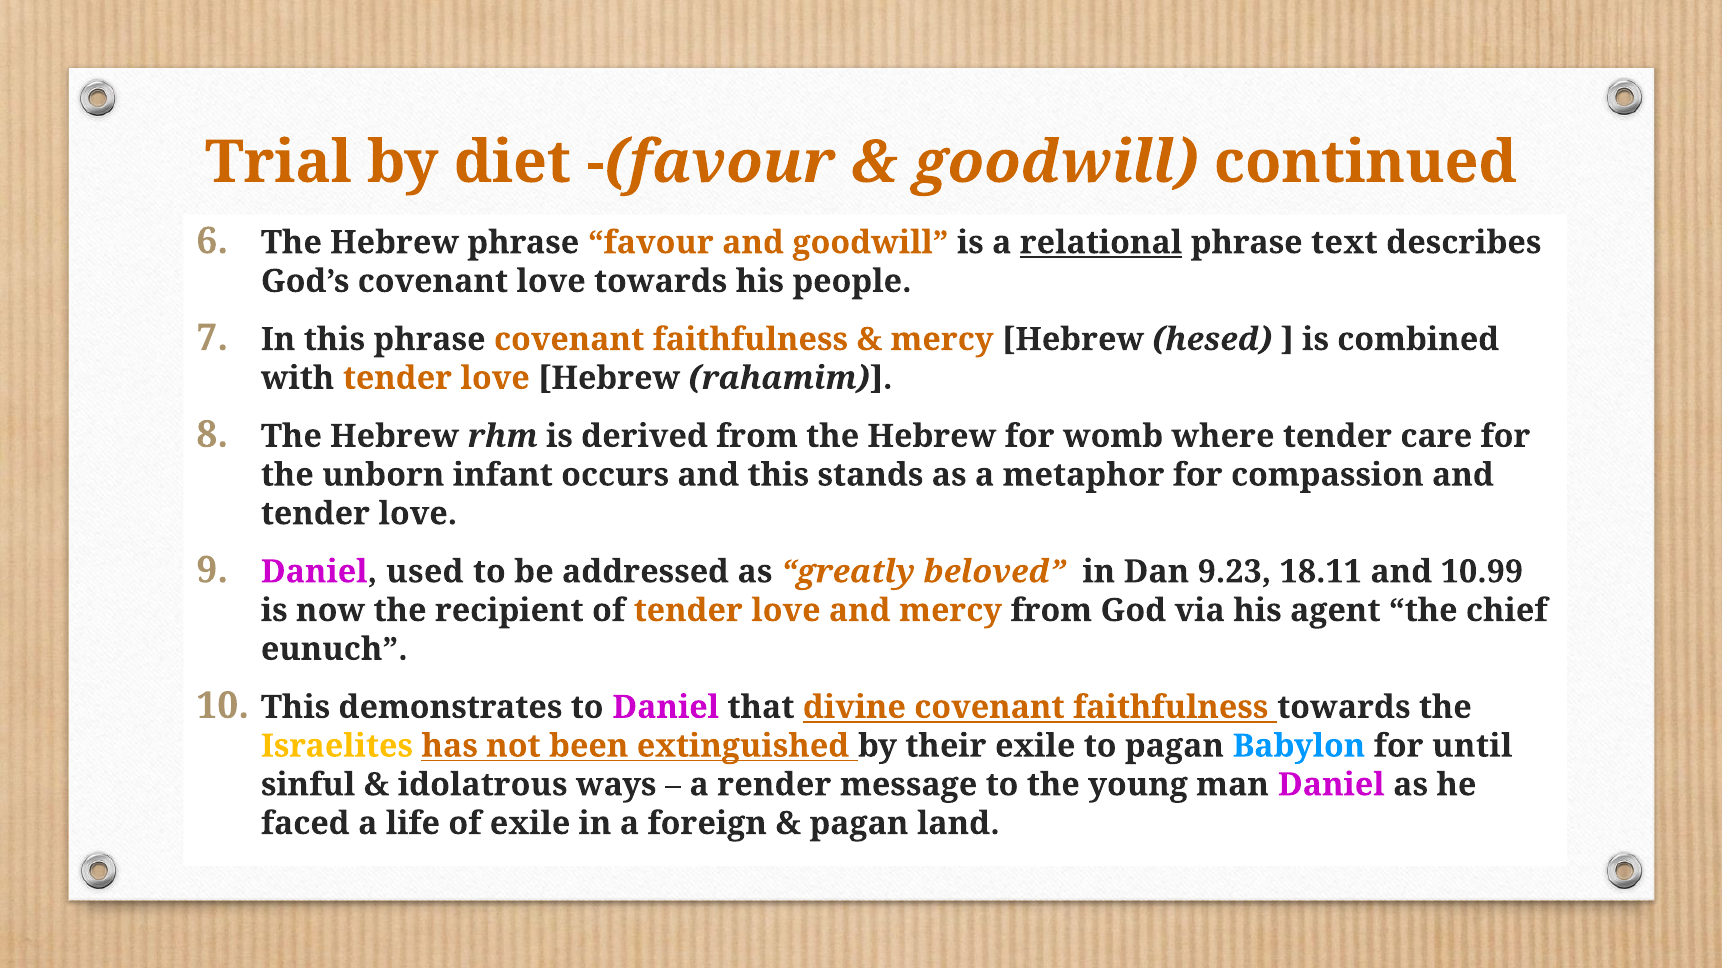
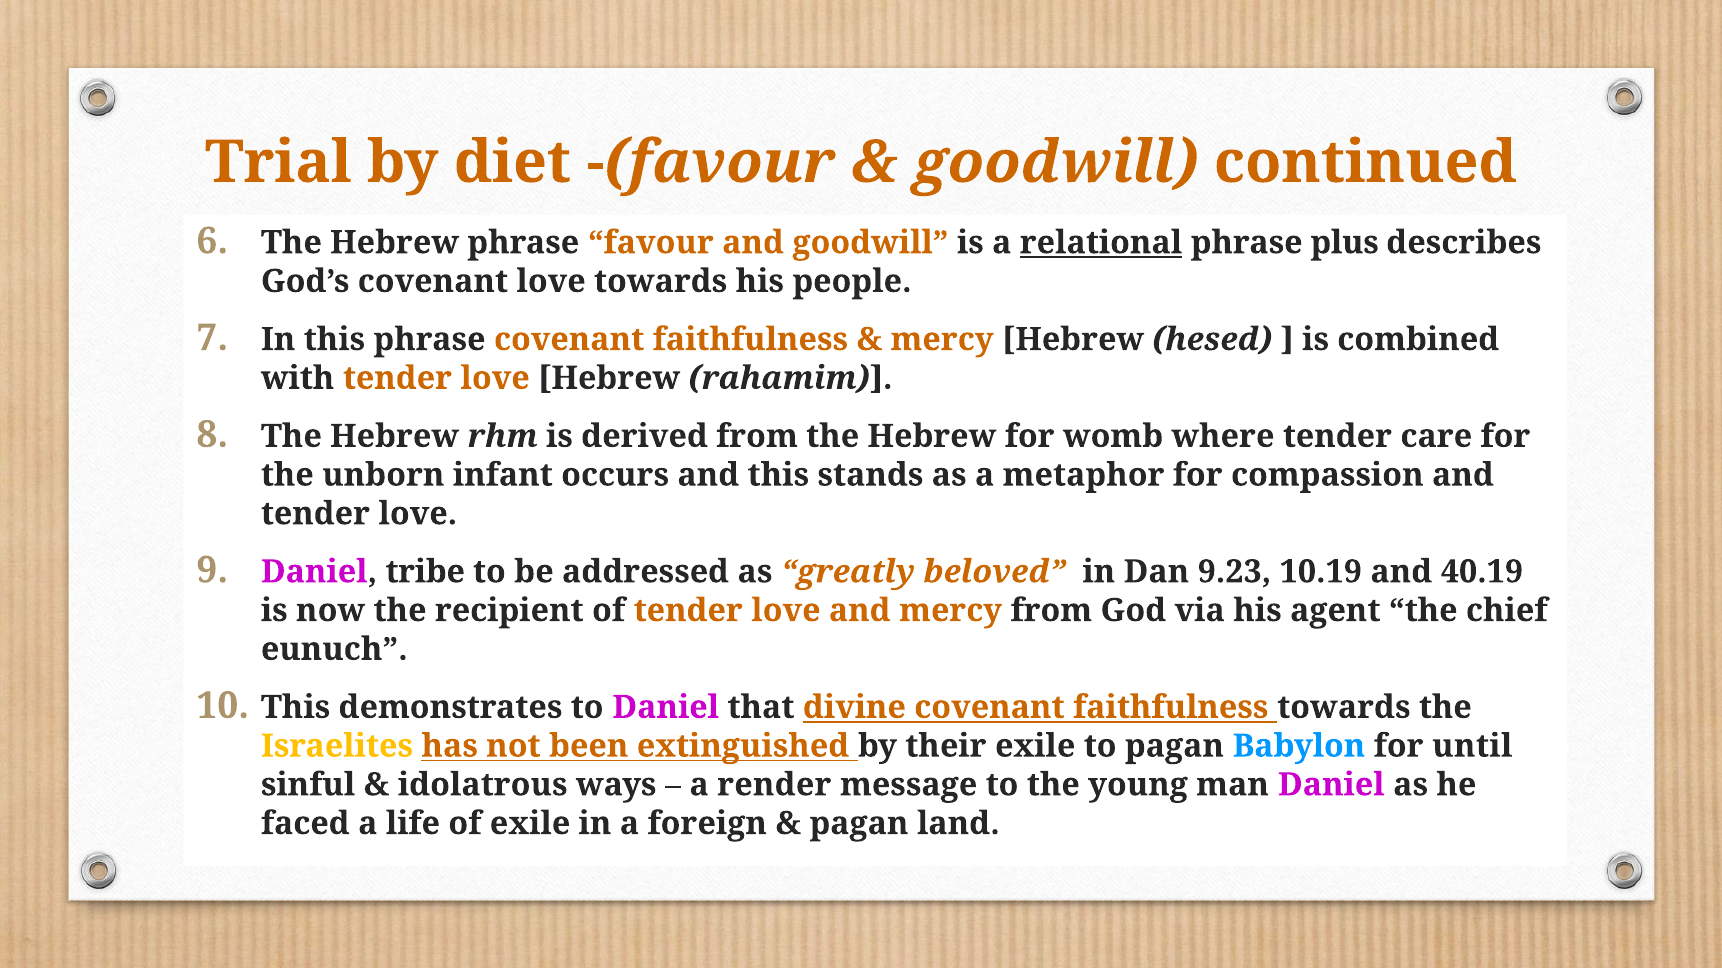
text: text -> plus
used: used -> tribe
18.11: 18.11 -> 10.19
10.99: 10.99 -> 40.19
